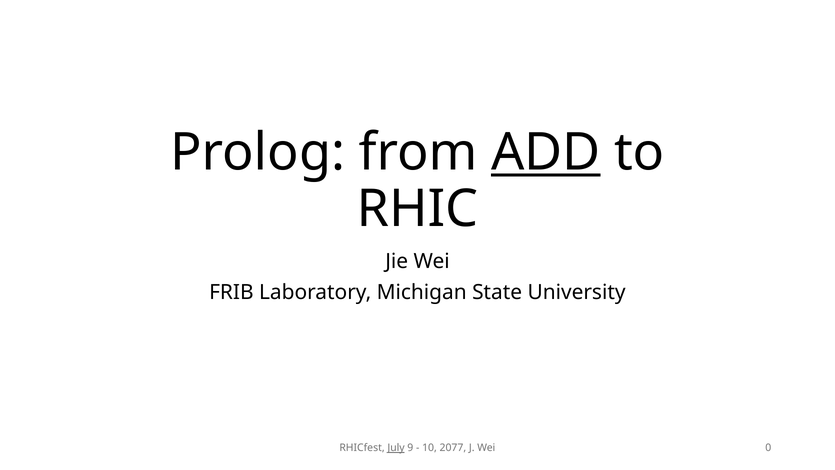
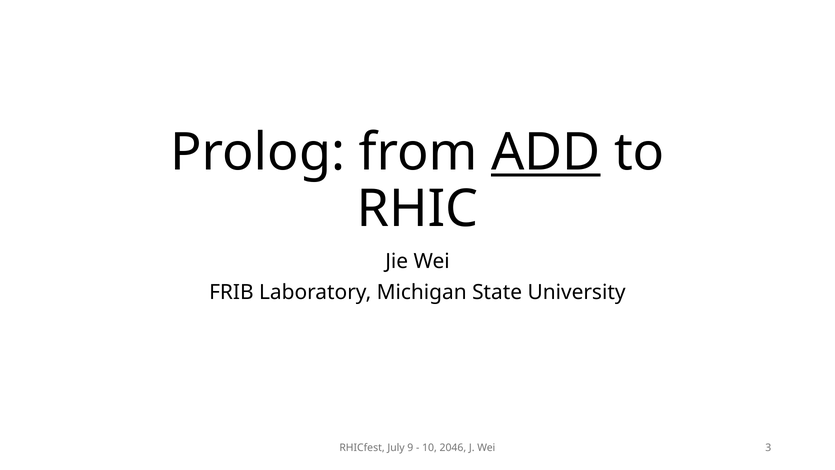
July underline: present -> none
2077: 2077 -> 2046
0: 0 -> 3
